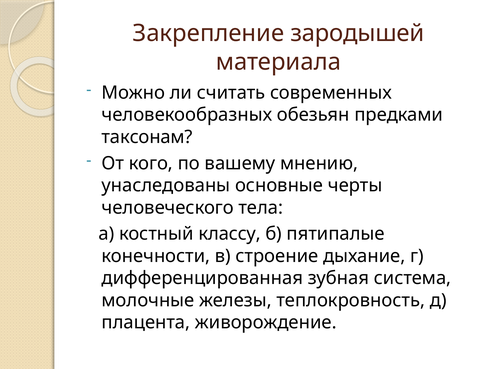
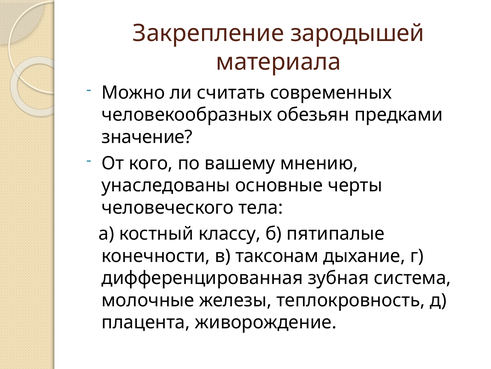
таксонам: таксонам -> значение
строение: строение -> таксонам
